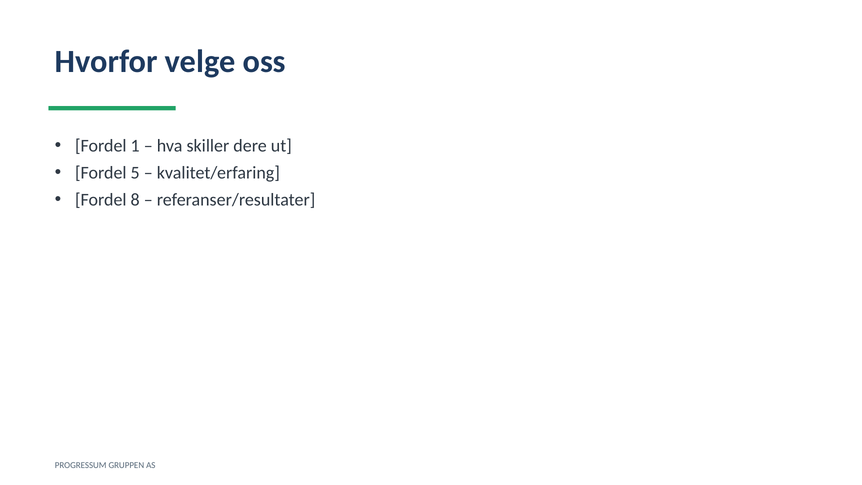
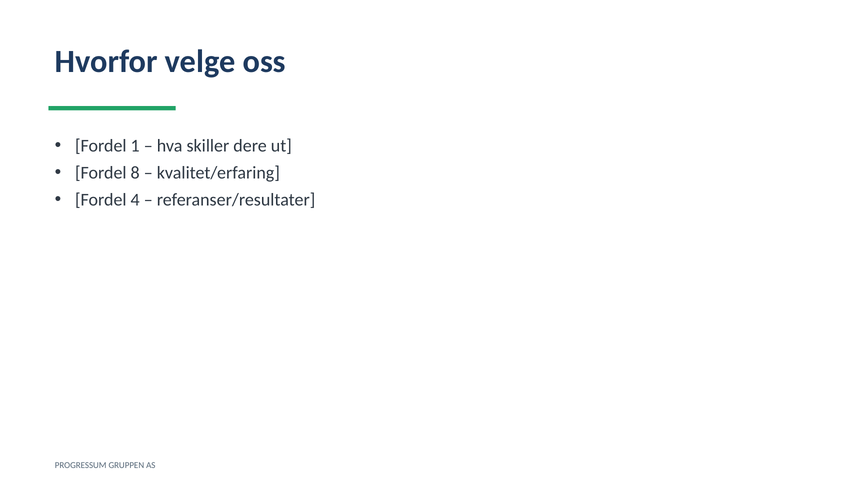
5: 5 -> 8
8: 8 -> 4
